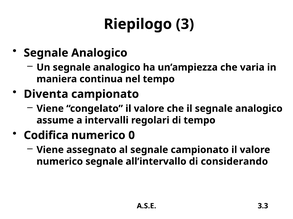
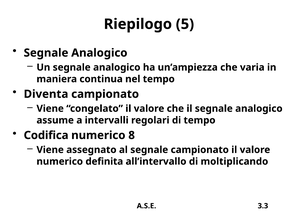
3: 3 -> 5
0: 0 -> 8
numerico segnale: segnale -> definita
considerando: considerando -> moltiplicando
